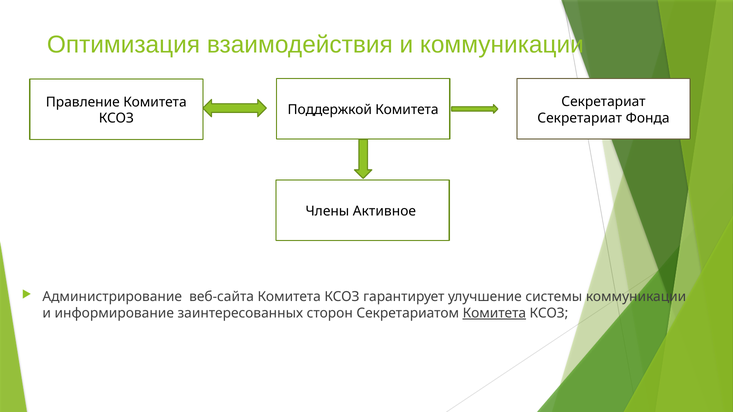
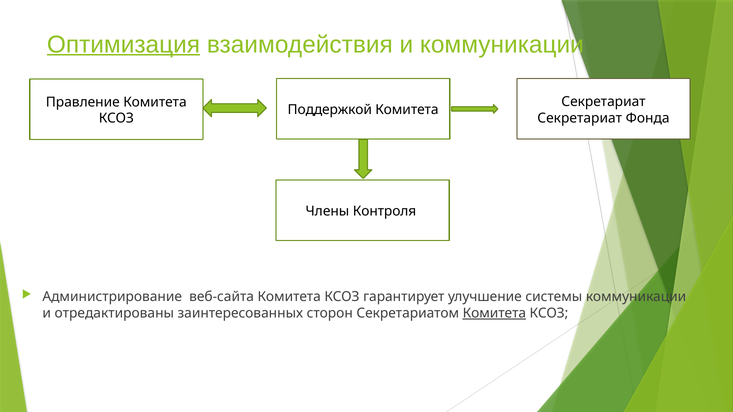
Оптимизация underline: none -> present
Активное: Активное -> Контроля
информирование: информирование -> отредактированы
